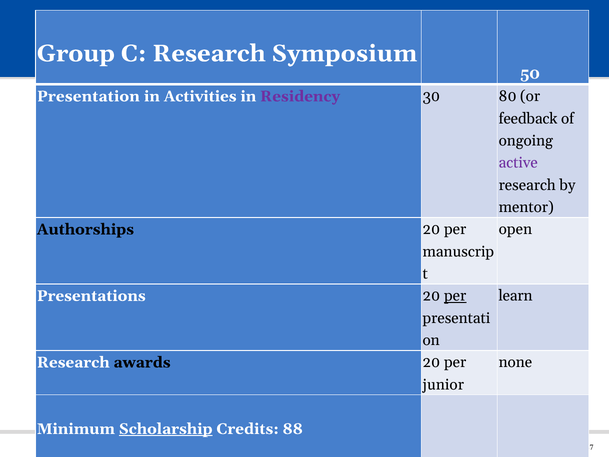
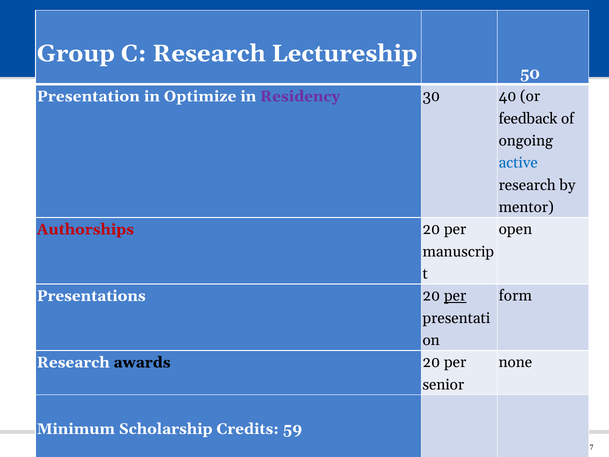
Symposium: Symposium -> Lectureship
Activities: Activities -> Optimize
80: 80 -> 40
active colour: purple -> blue
Authorships colour: black -> red
learn: learn -> form
junior: junior -> senior
Scholarship underline: present -> none
88: 88 -> 59
